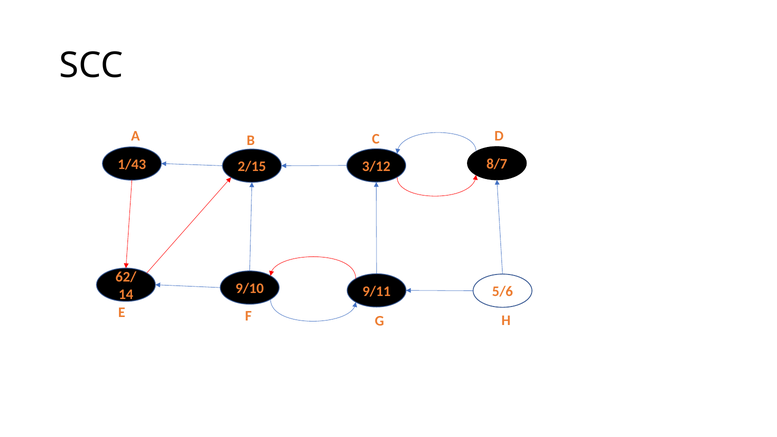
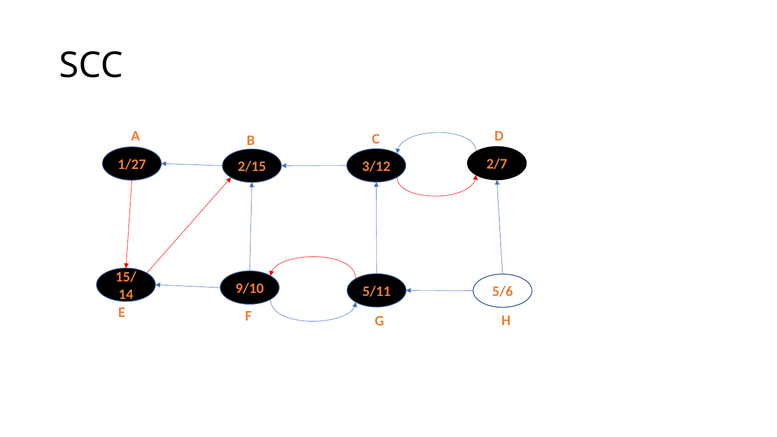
1/43: 1/43 -> 1/27
8/7: 8/7 -> 2/7
62/: 62/ -> 15/
9/11: 9/11 -> 5/11
